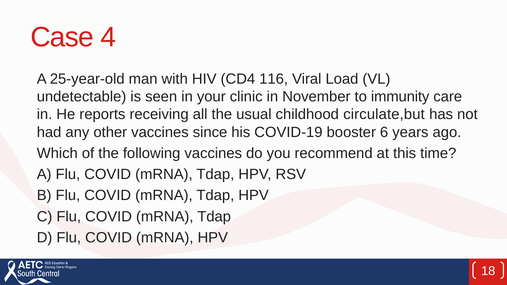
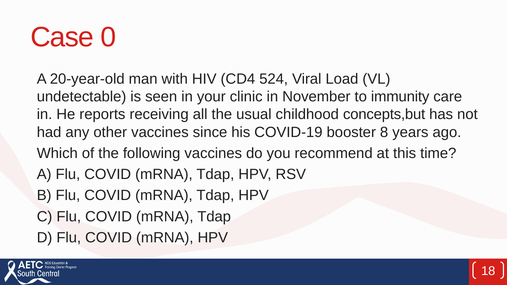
4: 4 -> 0
25-year-old: 25-year-old -> 20-year-old
116: 116 -> 524
circulate,but: circulate,but -> concepts,but
6: 6 -> 8
